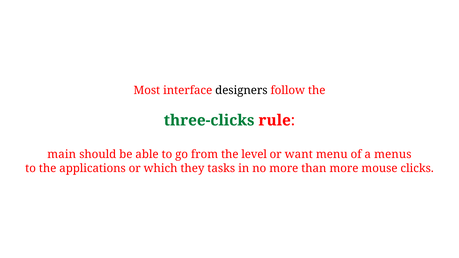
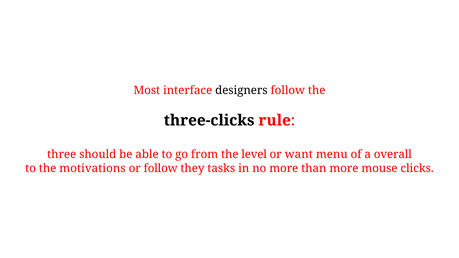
three-clicks colour: green -> black
main: main -> three
menus: menus -> overall
applications: applications -> motivations
or which: which -> follow
